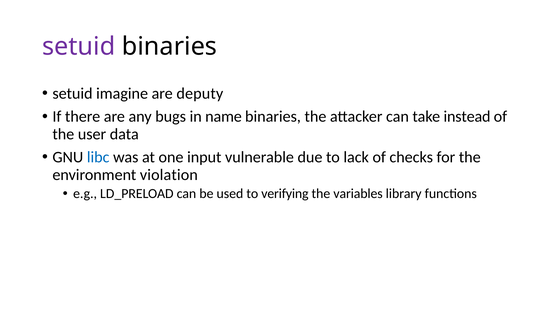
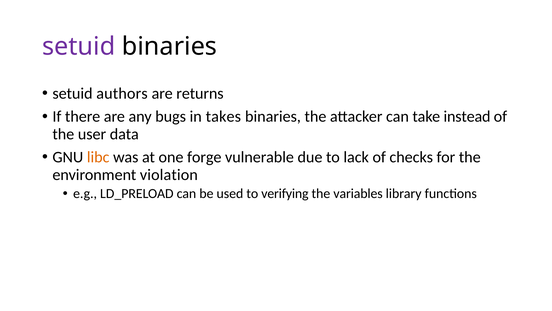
imagine: imagine -> authors
deputy: deputy -> returns
name: name -> takes
libc colour: blue -> orange
input: input -> forge
